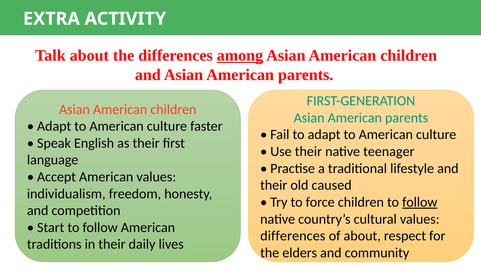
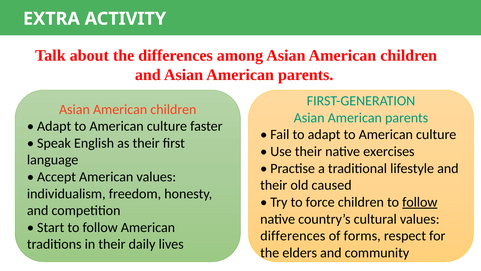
among underline: present -> none
teenager: teenager -> exercises
of about: about -> forms
